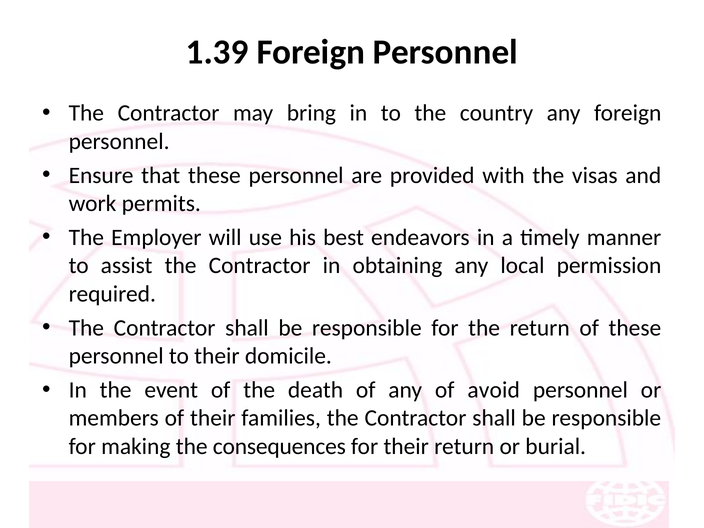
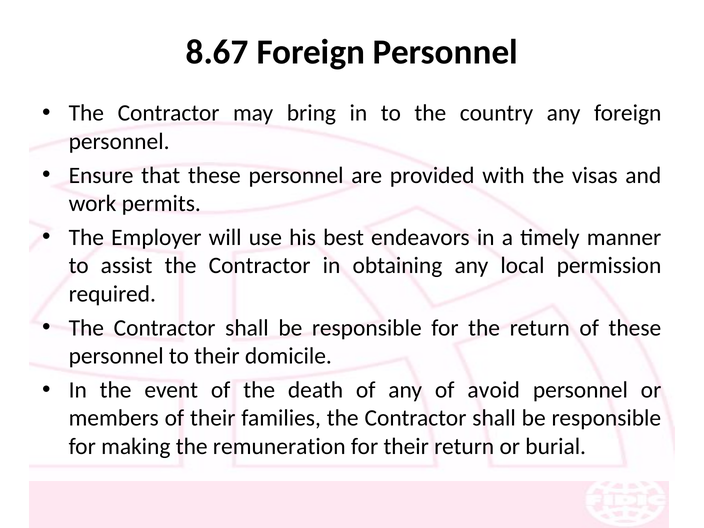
1.39: 1.39 -> 8.67
consequences: consequences -> remuneration
